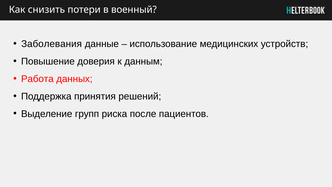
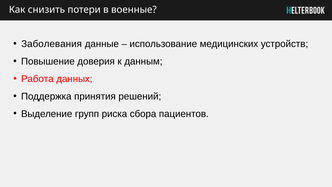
военный: военный -> военные
после: после -> сбора
